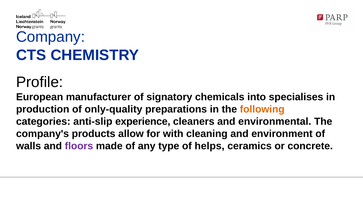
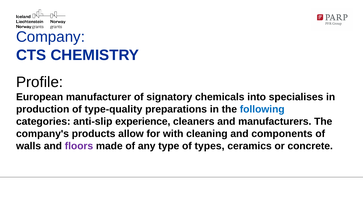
only-quality: only-quality -> type-quality
following colour: orange -> blue
environmental: environmental -> manufacturers
environment: environment -> components
helps: helps -> types
